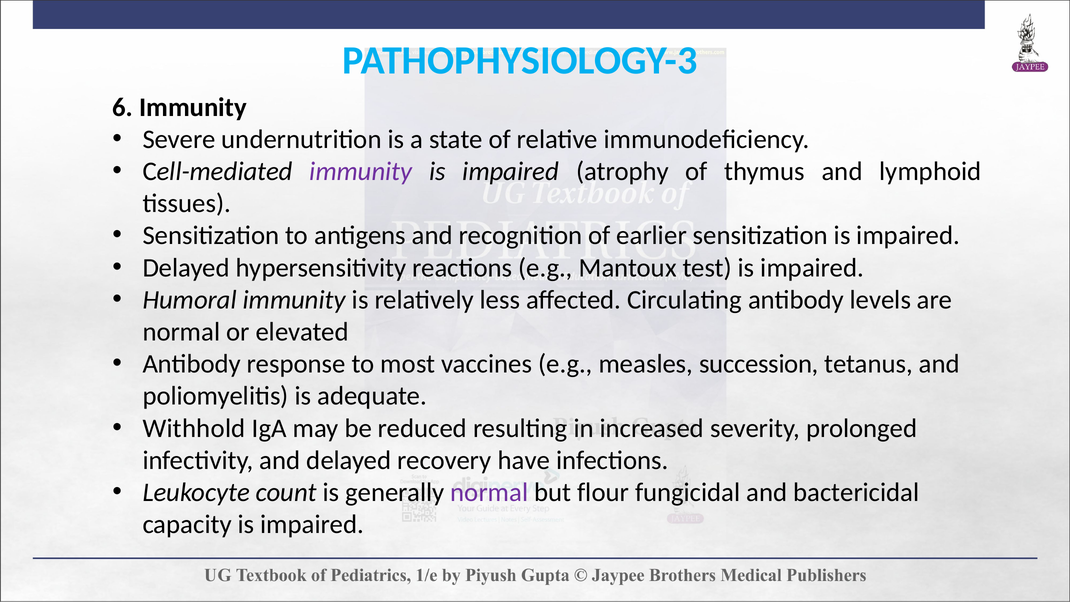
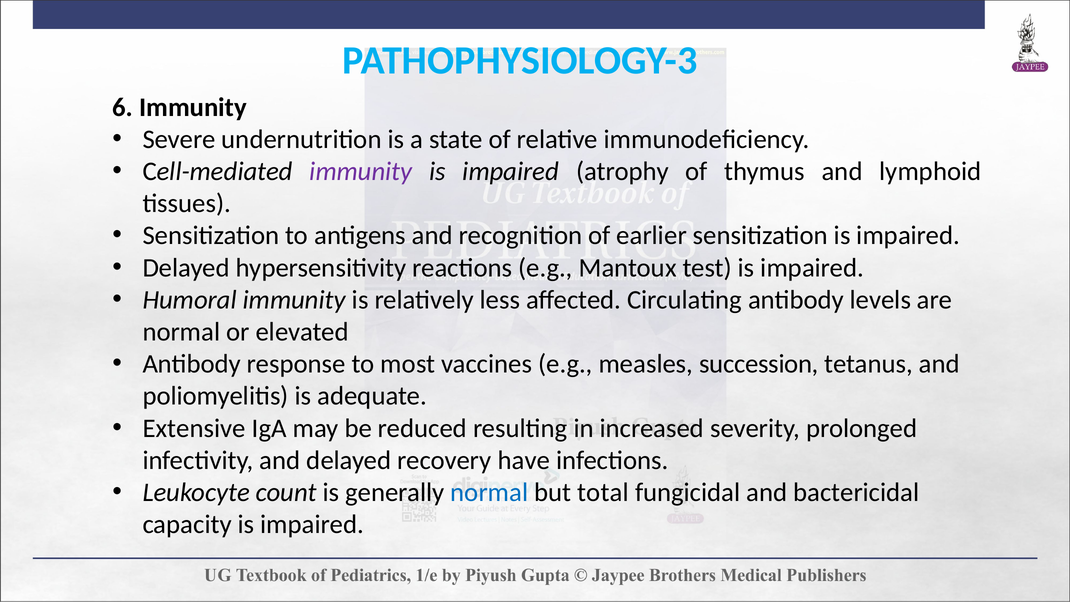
Withhold: Withhold -> Extensive
normal at (489, 492) colour: purple -> blue
flour: flour -> total
